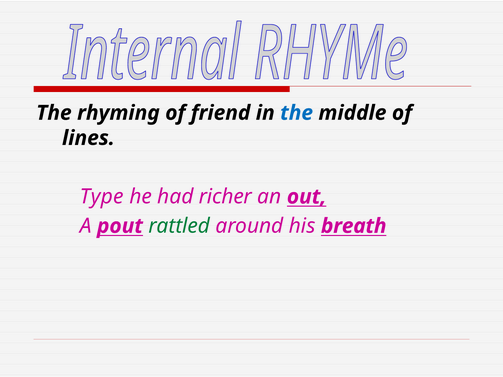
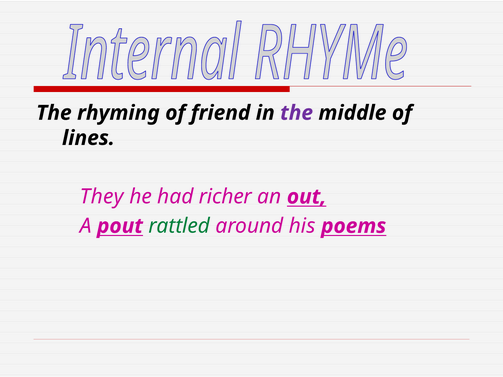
the at (297, 113) colour: blue -> purple
Type: Type -> They
breath: breath -> poems
